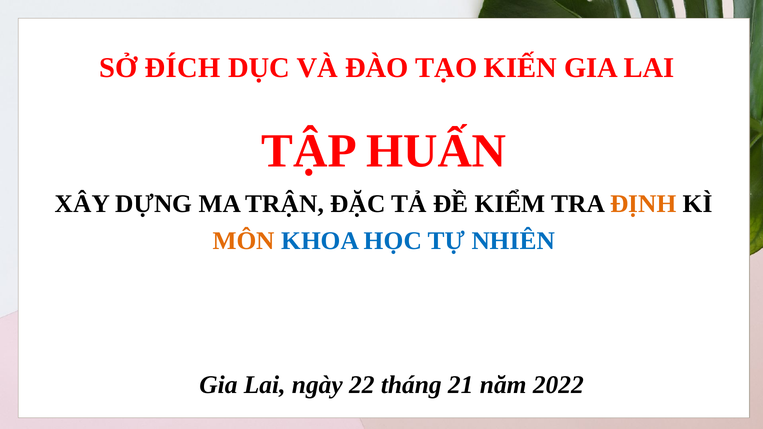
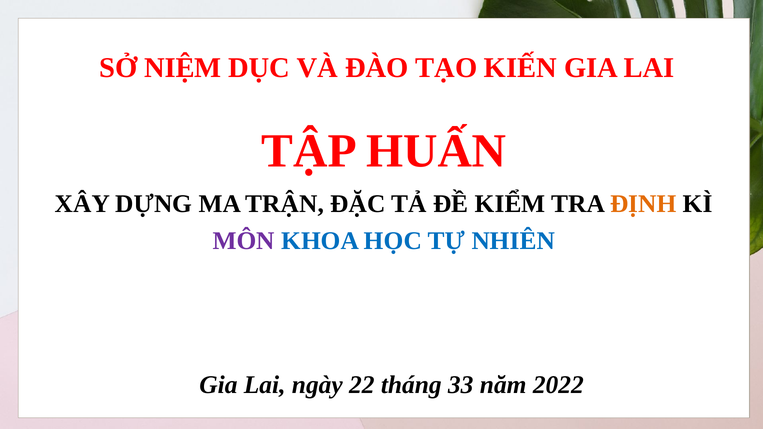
ĐÍCH: ĐÍCH -> NIỆM
MÔN colour: orange -> purple
21: 21 -> 33
